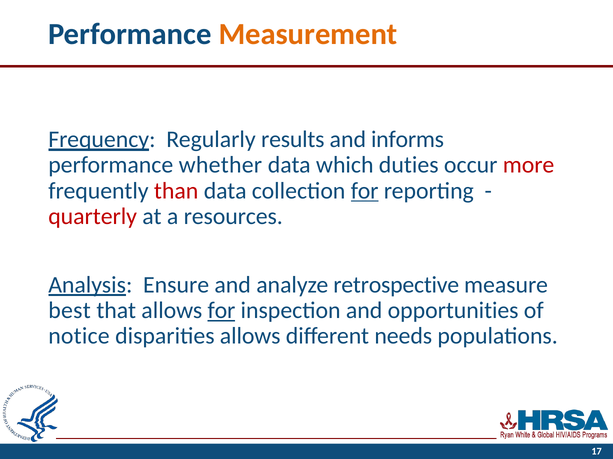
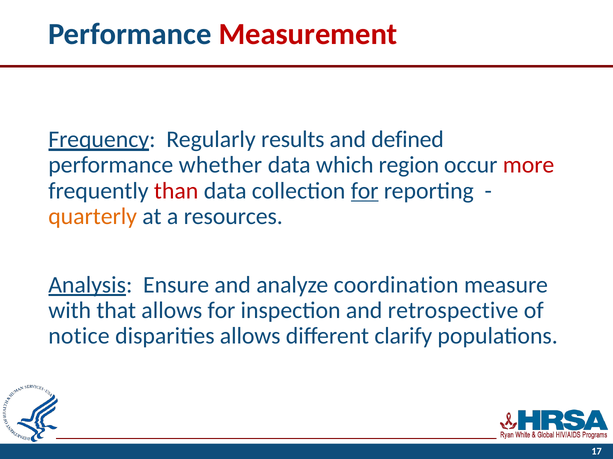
Measurement colour: orange -> red
informs: informs -> defined
duties: duties -> region
quarterly colour: red -> orange
retrospective: retrospective -> coordination
best: best -> with
for at (222, 311) underline: present -> none
opportunities: opportunities -> retrospective
needs: needs -> clarify
